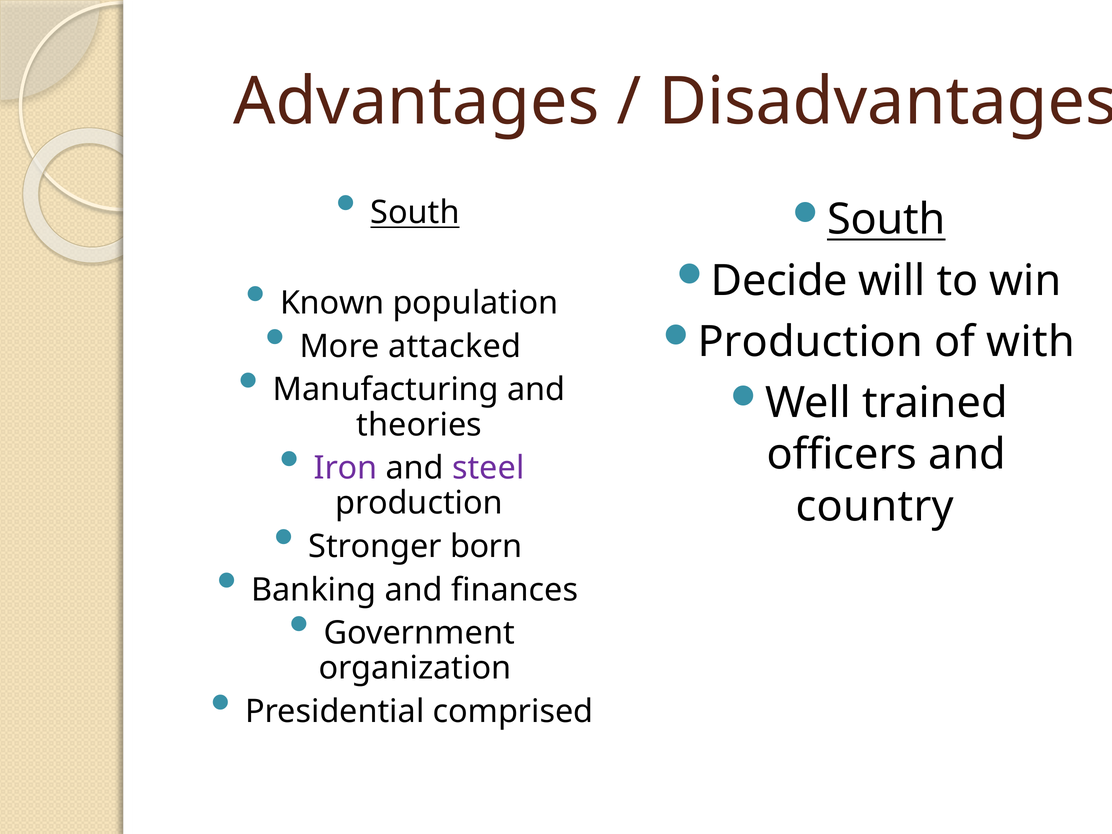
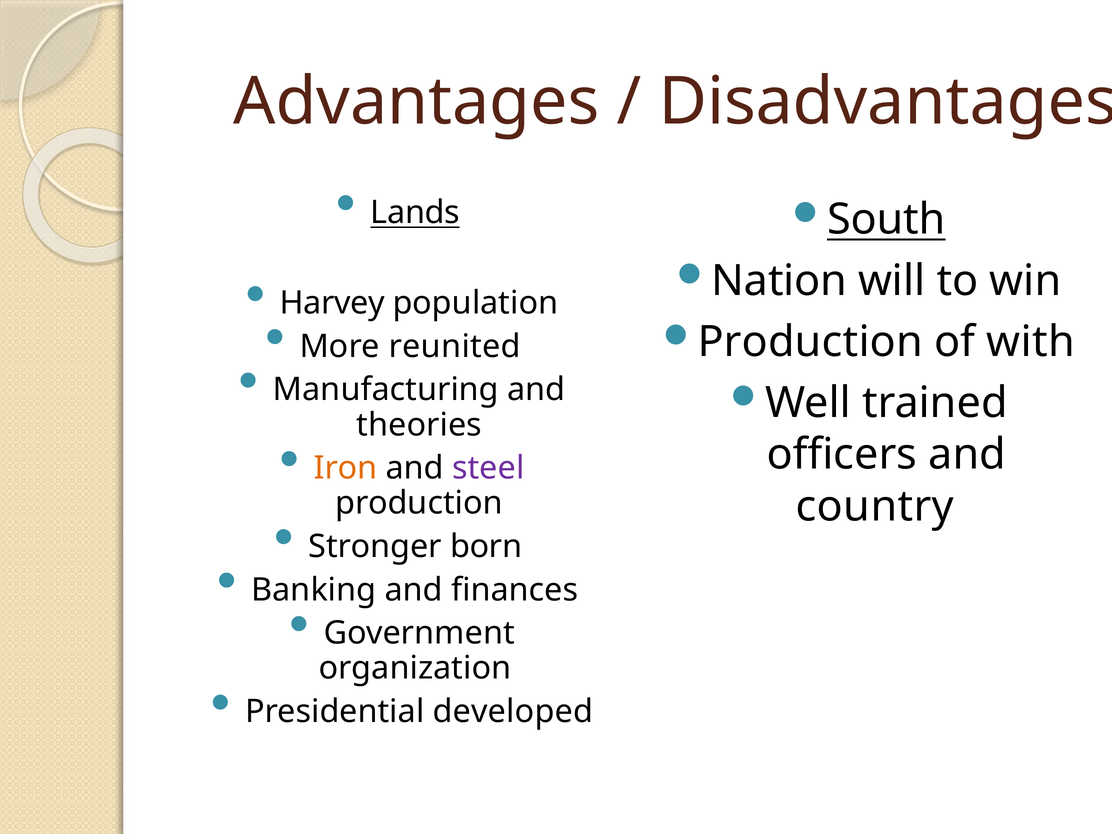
South at (415, 213): South -> Lands
Decide: Decide -> Nation
Known: Known -> Harvey
attacked: attacked -> reunited
Iron colour: purple -> orange
comprised: comprised -> developed
